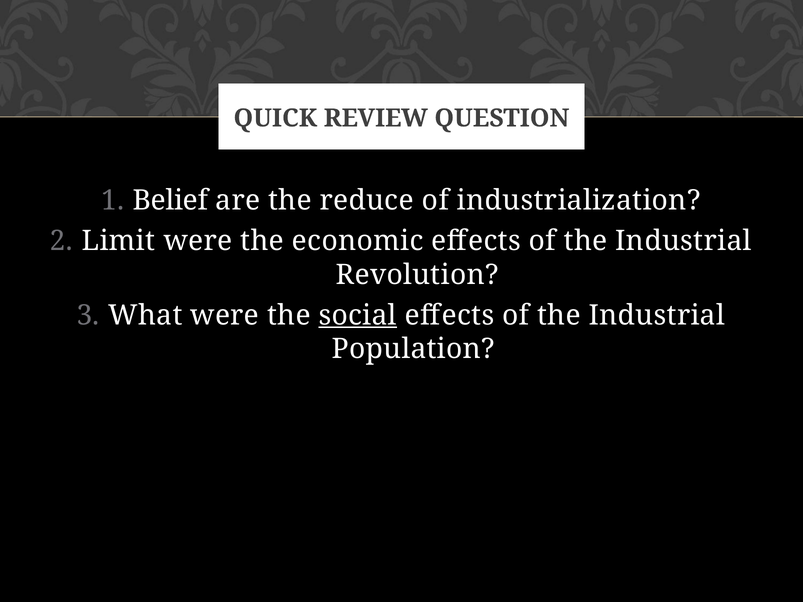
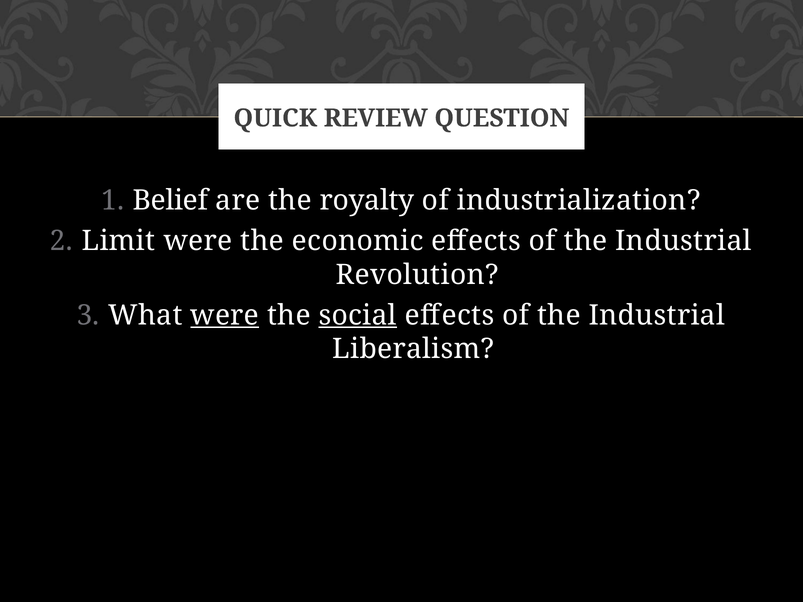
reduce: reduce -> royalty
were at (225, 315) underline: none -> present
Population: Population -> Liberalism
